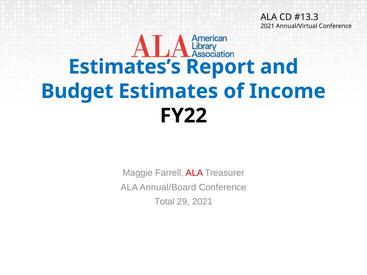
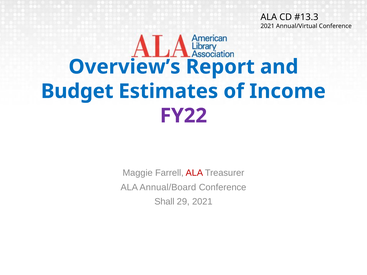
Estimates’s: Estimates’s -> Overview’s
FY22 colour: black -> purple
Total: Total -> Shall
